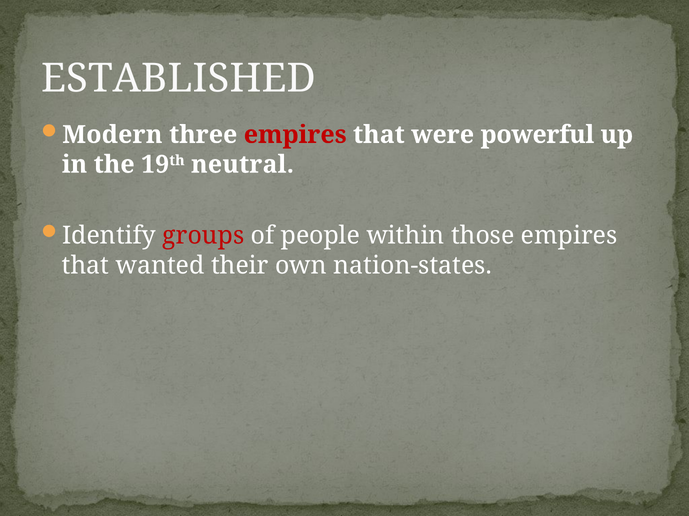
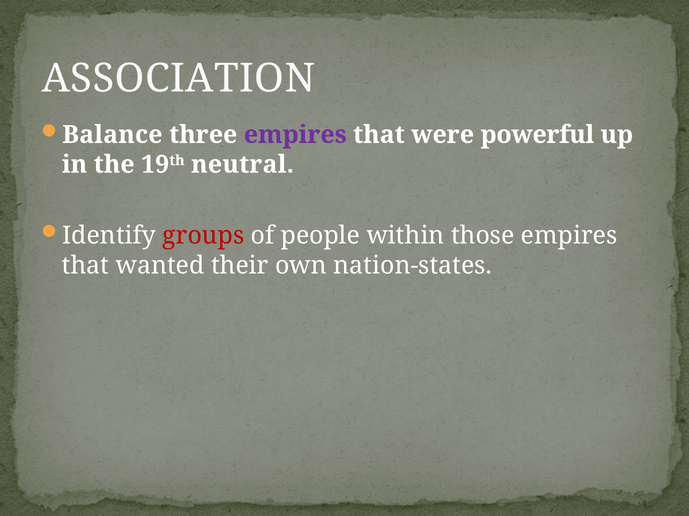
ESTABLISHED: ESTABLISHED -> ASSOCIATION
Modern: Modern -> Balance
empires at (295, 135) colour: red -> purple
